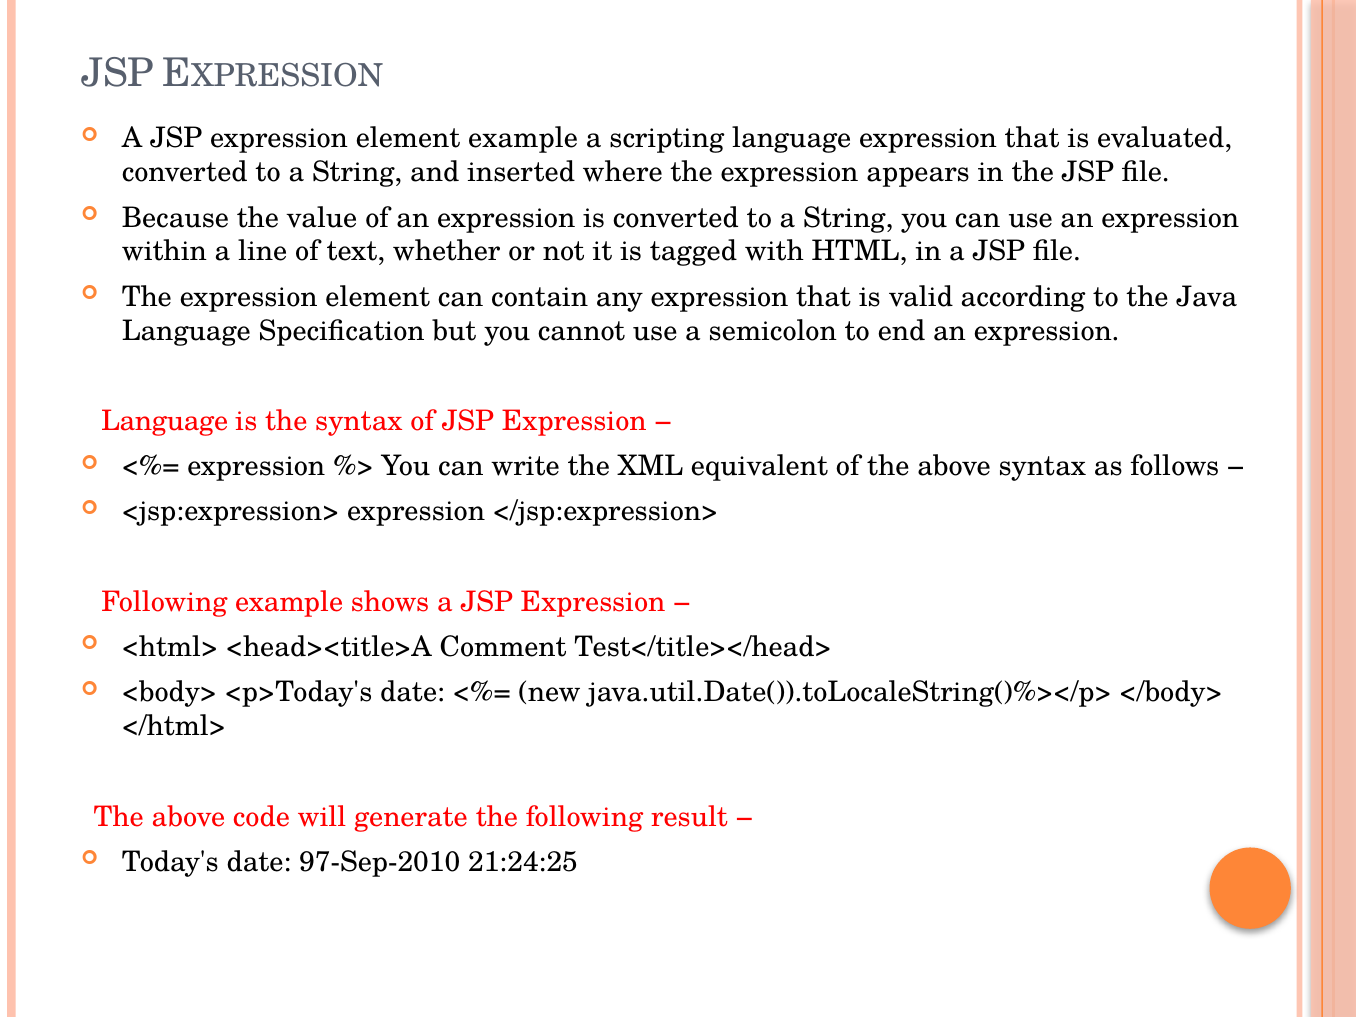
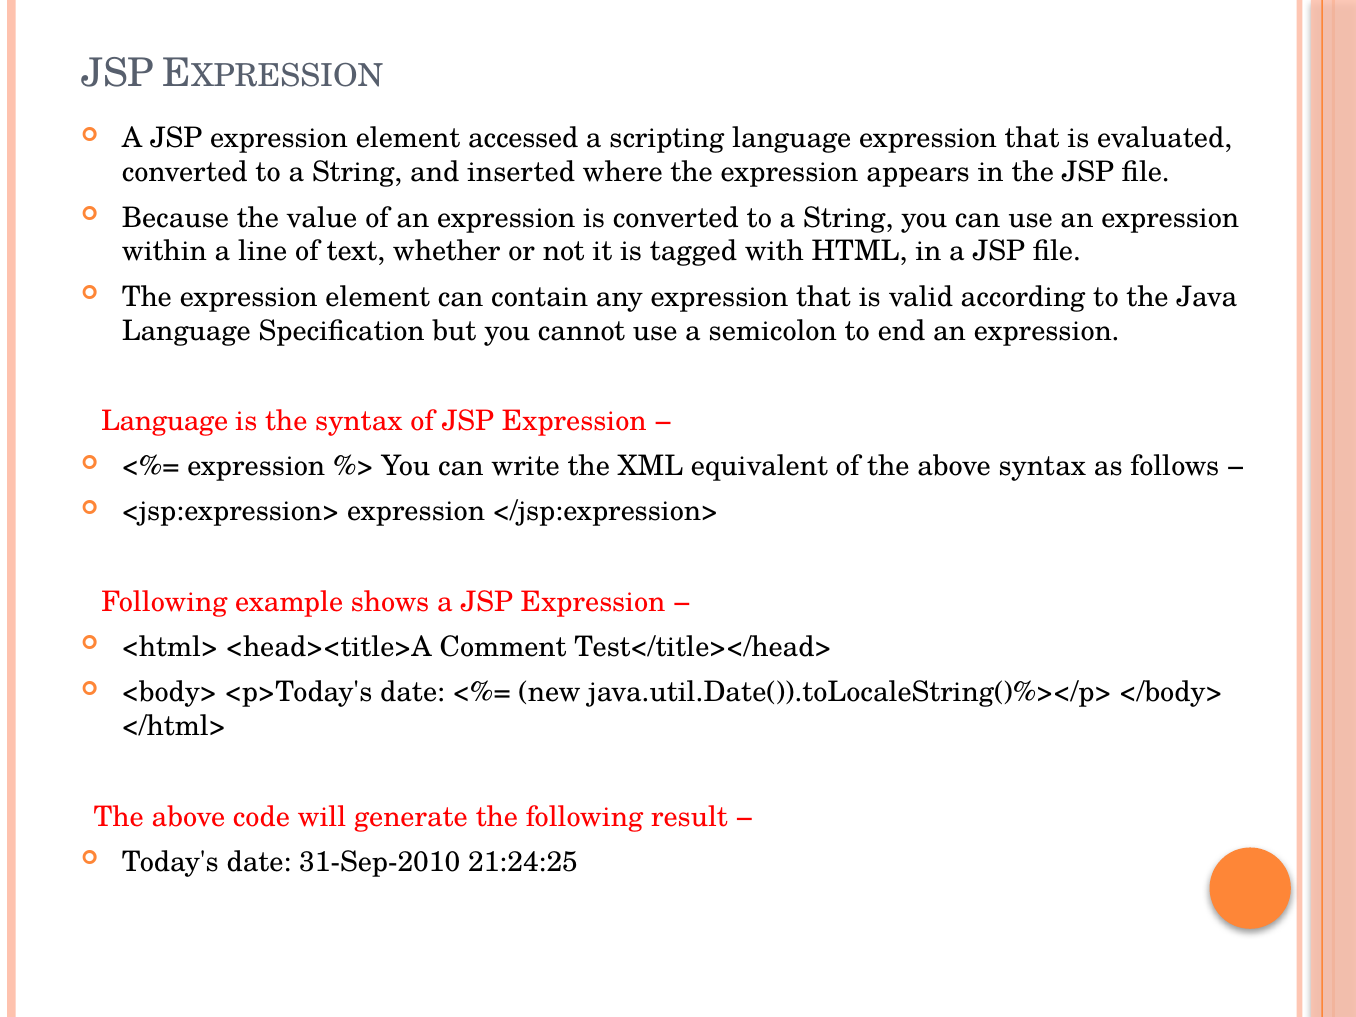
element example: example -> accessed
97-Sep-2010: 97-Sep-2010 -> 31-Sep-2010
